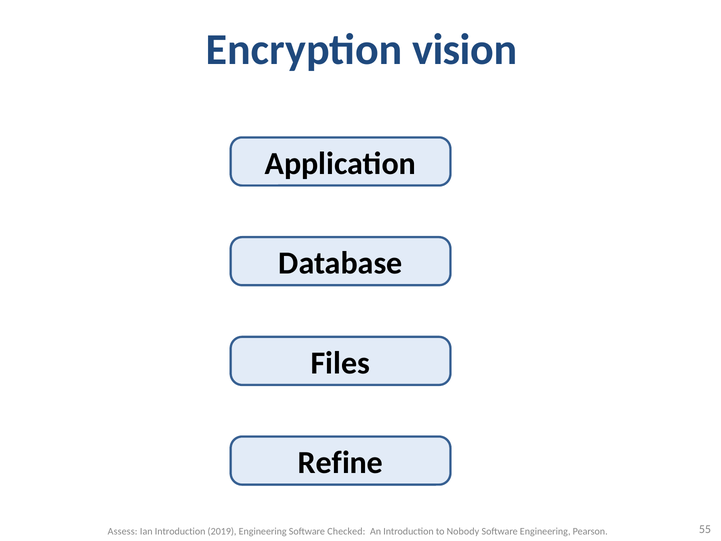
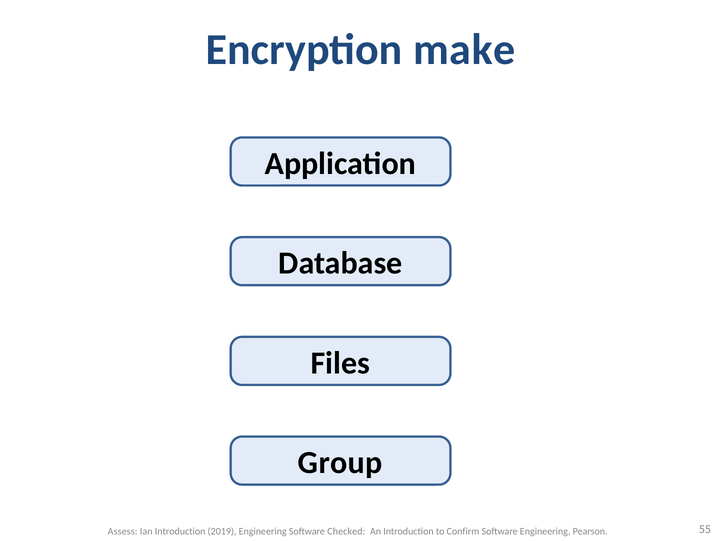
vision: vision -> make
Refine: Refine -> Group
Nobody: Nobody -> Confirm
